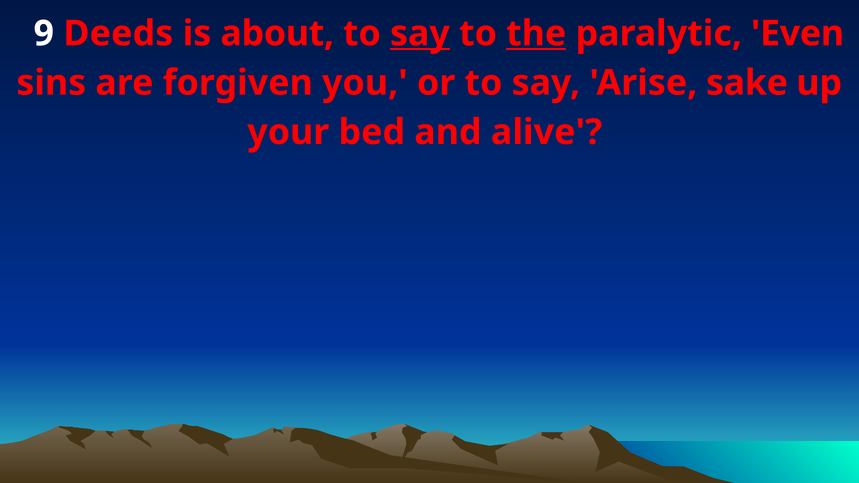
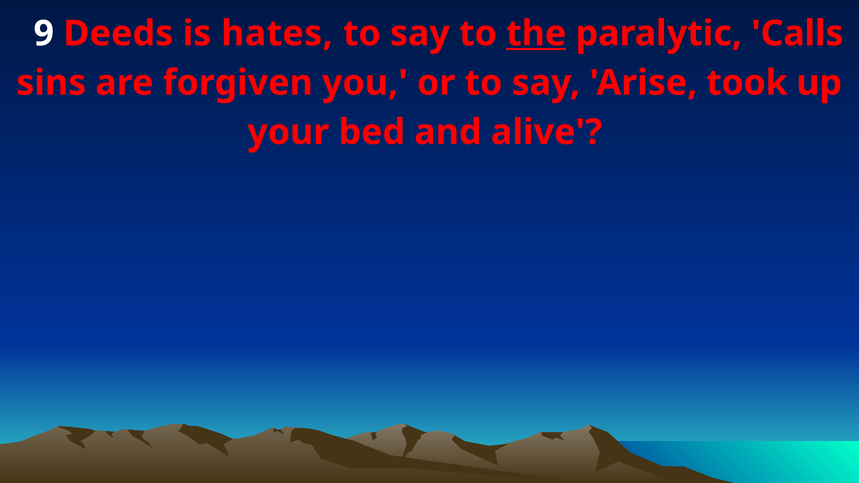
about: about -> hates
say at (420, 34) underline: present -> none
Even: Even -> Calls
sake: sake -> took
